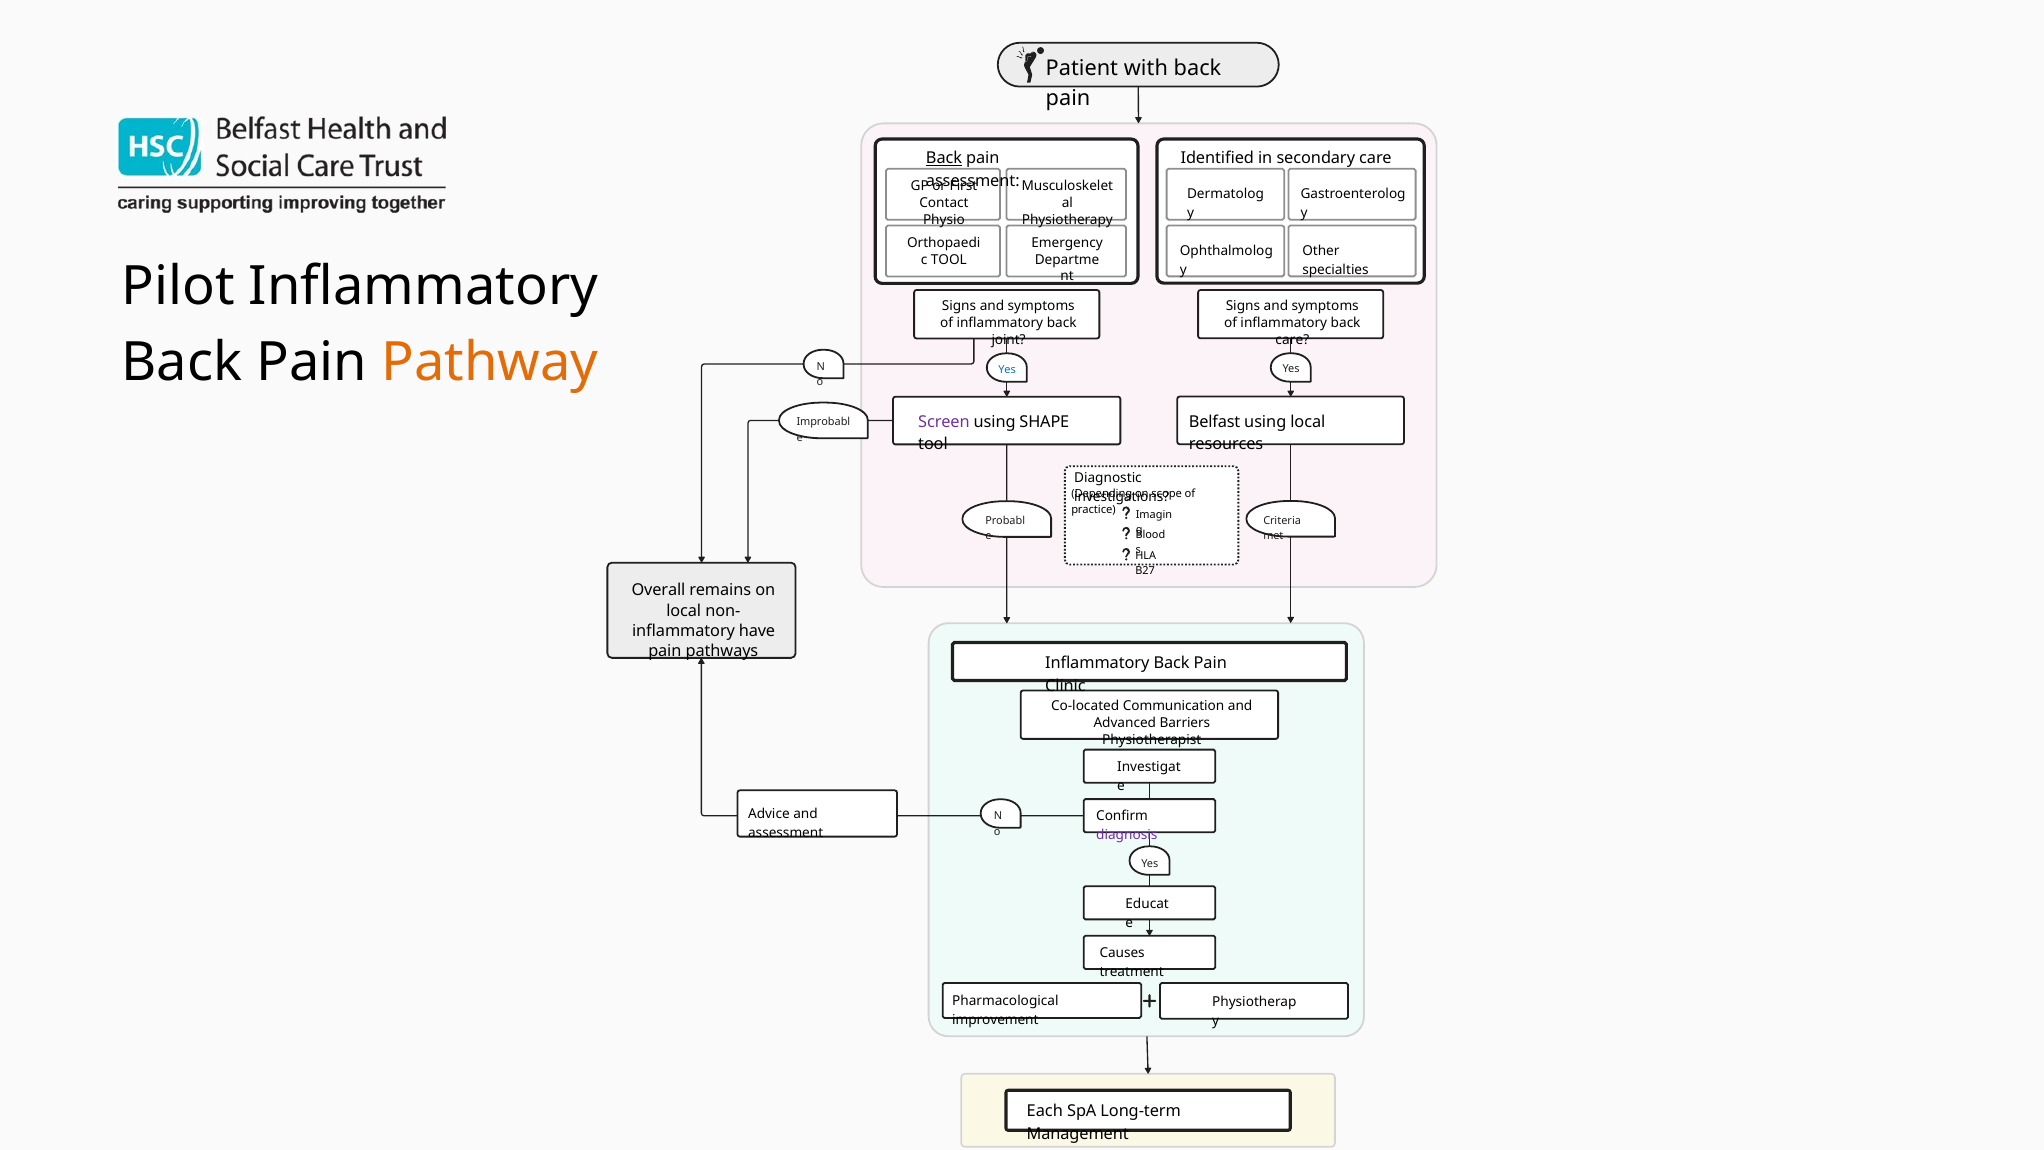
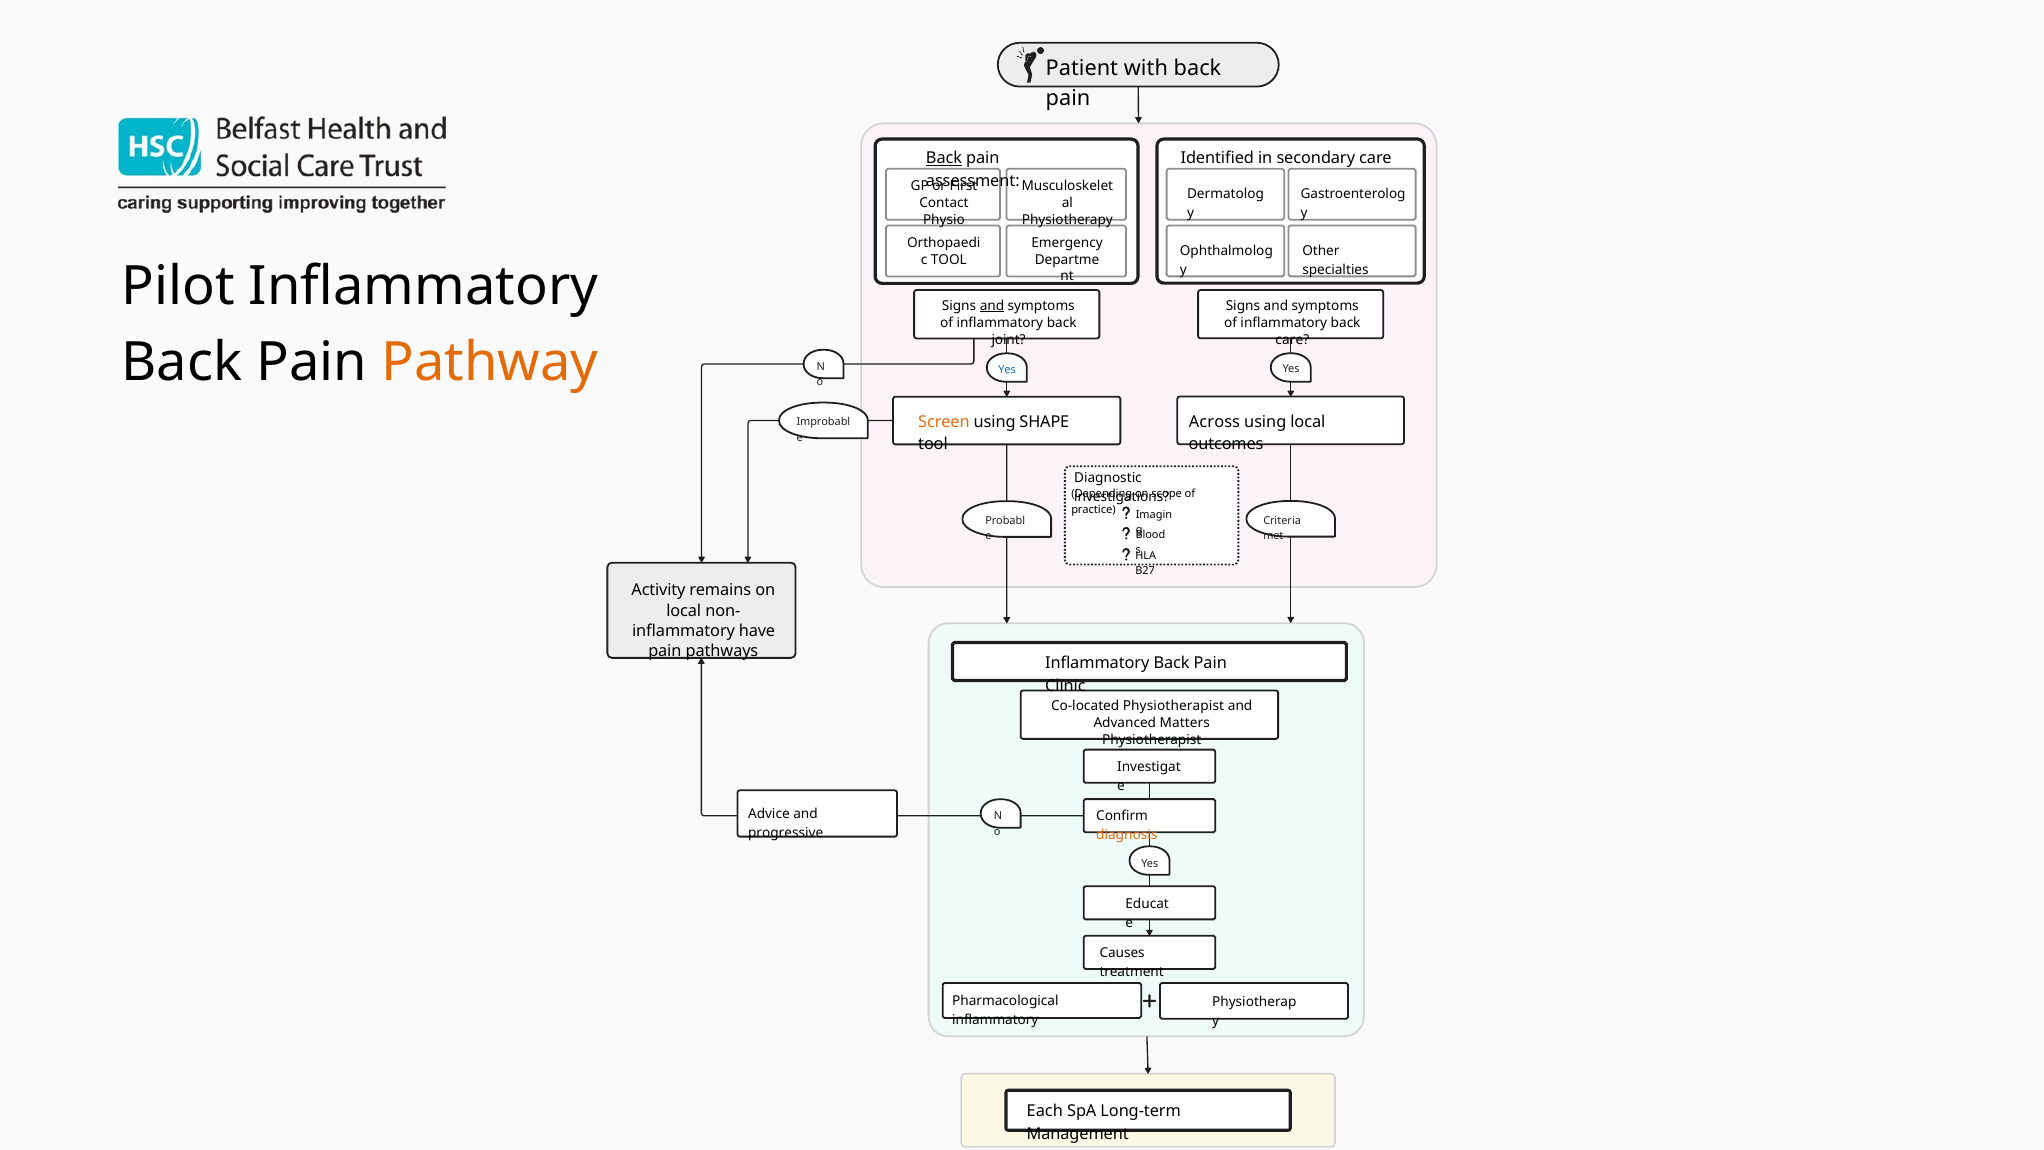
and at (992, 306) underline: none -> present
Screen colour: purple -> orange
Belfast: Belfast -> Across
resources: resources -> outcomes
Overall: Overall -> Activity
Co-located Communication: Communication -> Physiotherapist
Barriers: Barriers -> Matters
assessment at (786, 833): assessment -> progressive
diagnosis colour: purple -> orange
improvement at (995, 1020): improvement -> inflammatory
